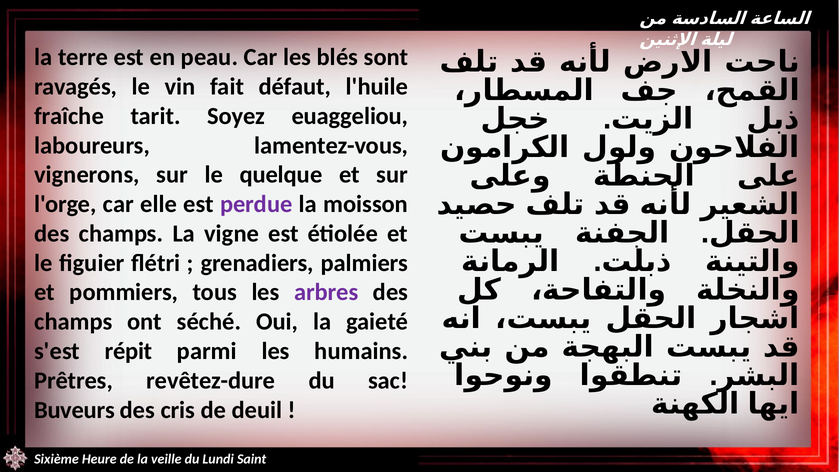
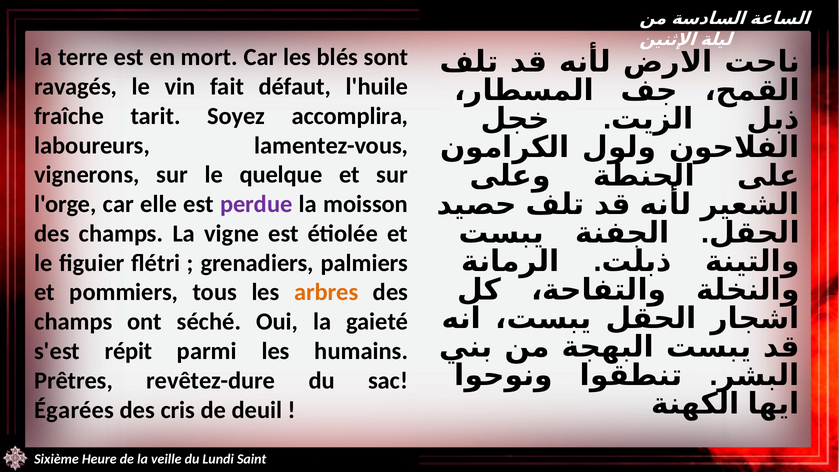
peau: peau -> mort
euaggeliou: euaggeliou -> accomplira
arbres colour: purple -> orange
Buveurs: Buveurs -> Égarées
